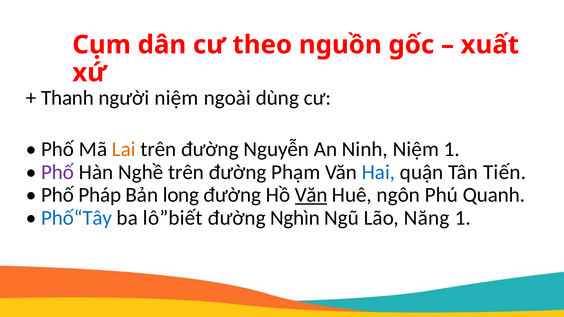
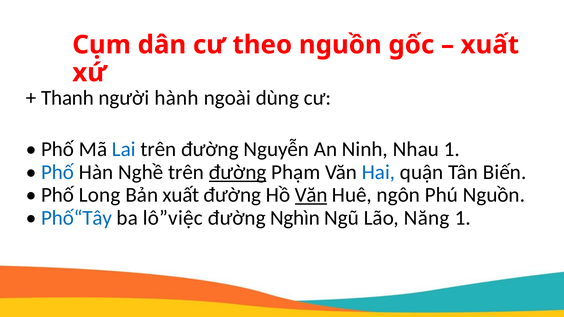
người niệm: niệm -> hành
Lai colour: orange -> blue
Ninh Niệm: Niệm -> Nhau
Phố at (58, 172) colour: purple -> blue
đường at (238, 172) underline: none -> present
Tiến: Tiến -> Biến
Pháp: Pháp -> Long
long: long -> xuất
Quanh: Quanh -> Nguồn
lô”biết: lô”biết -> lô”việc
